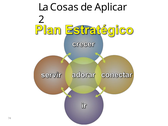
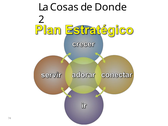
Aplicar: Aplicar -> Donde
